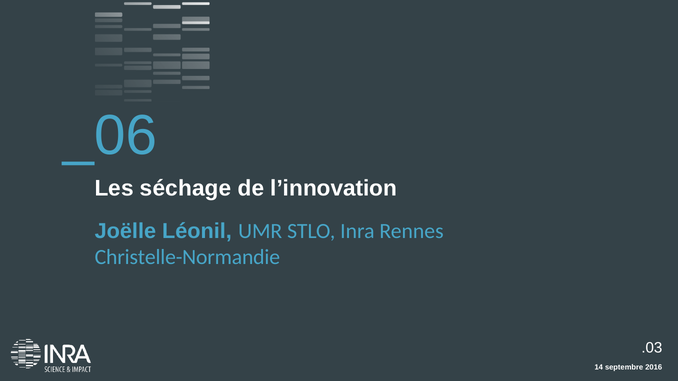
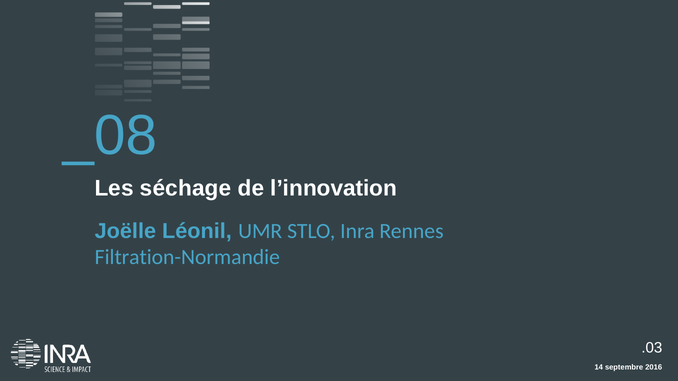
_06: _06 -> _08
Christelle-Normandie: Christelle-Normandie -> Filtration-Normandie
